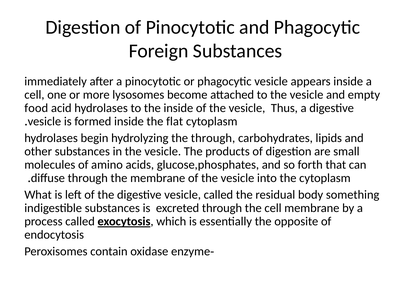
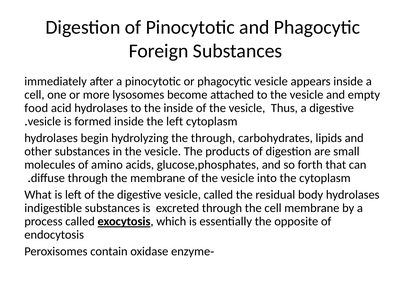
the flat: flat -> left
body something: something -> hydrolases
